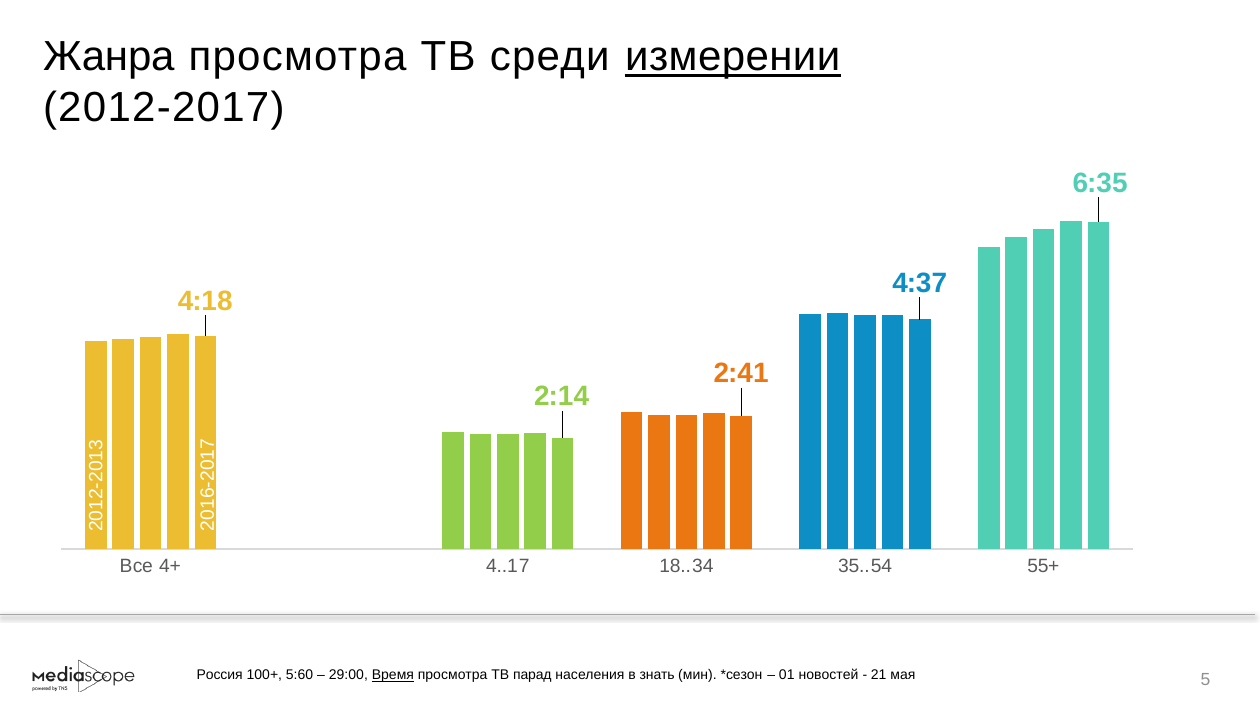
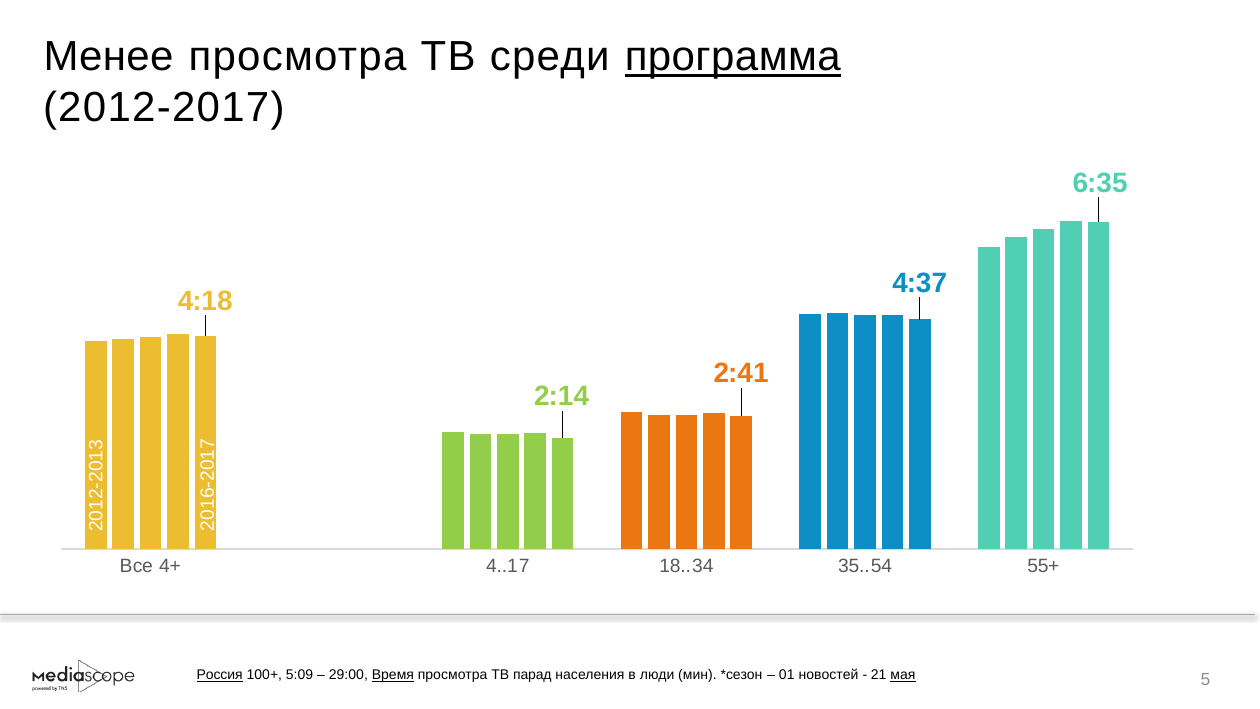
Жанра: Жанра -> Менее
измерении: измерении -> программа
Россия underline: none -> present
5:60: 5:60 -> 5:09
знать: знать -> люди
мая underline: none -> present
